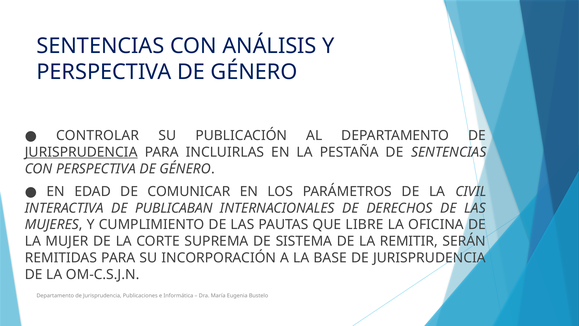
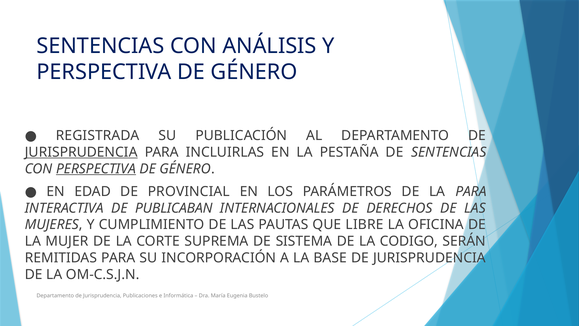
CONTROLAR: CONTROLAR -> REGISTRADA
PERSPECTIVA at (96, 169) underline: none -> present
COMUNICAR: COMUNICAR -> PROVINCIAL
LA CIVIL: CIVIL -> PARA
REMITIR: REMITIR -> CODIGO
